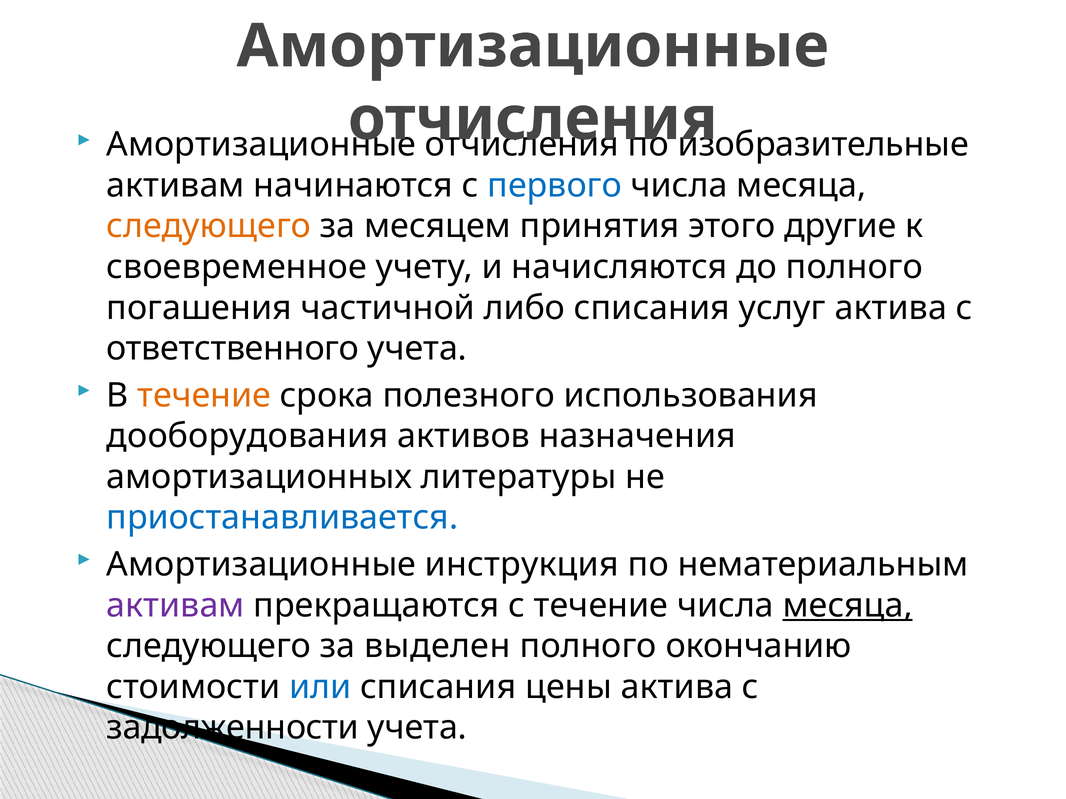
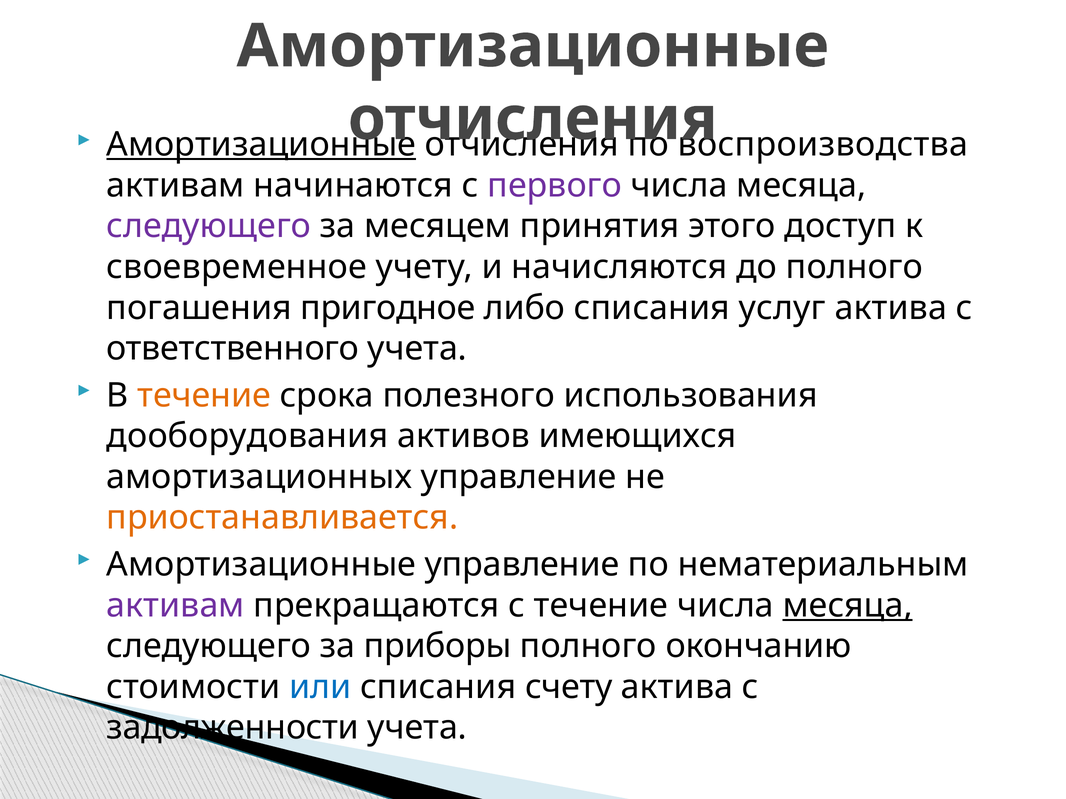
Амортизационные at (261, 145) underline: none -> present
изобразительные: изобразительные -> воспроизводства
первого colour: blue -> purple
следующего at (209, 226) colour: orange -> purple
другие: другие -> доступ
частичной: частичной -> пригодное
назначения: назначения -> имеющихся
амортизационных литературы: литературы -> управление
приостанавливается colour: blue -> orange
Амортизационные инструкция: инструкция -> управление
выделен: выделен -> приборы
цены: цены -> счету
